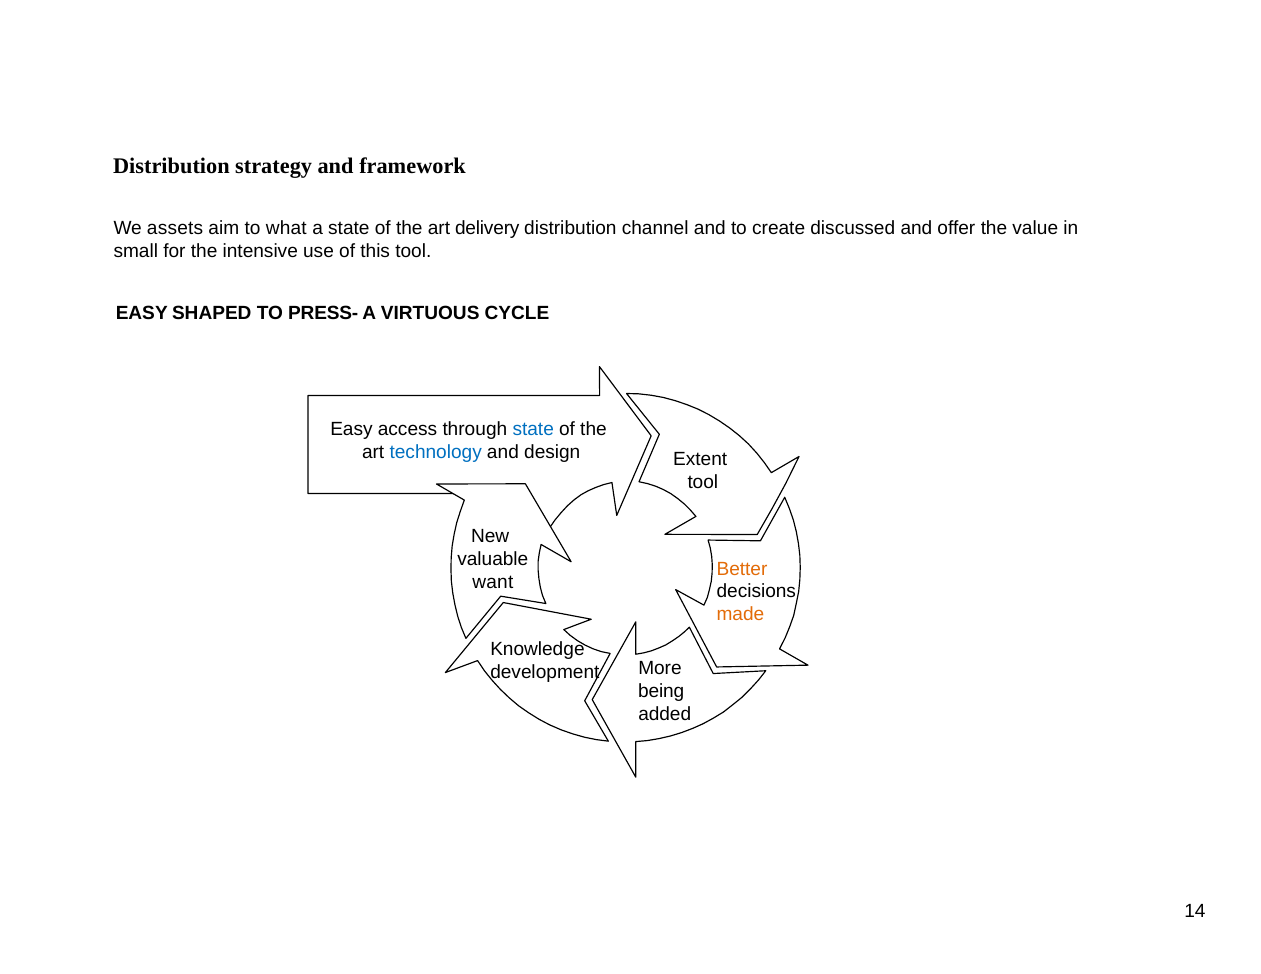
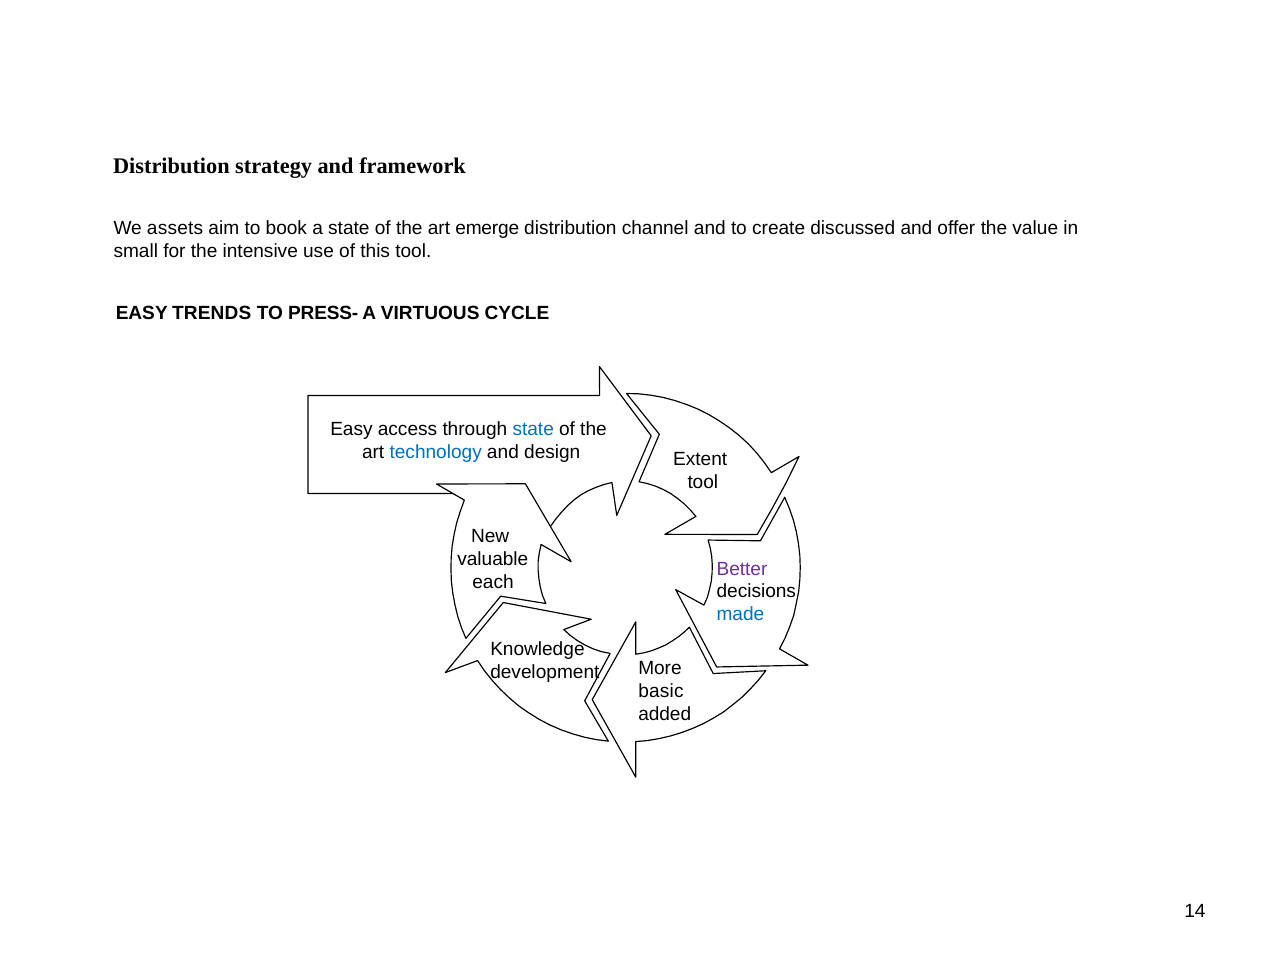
what: what -> book
delivery: delivery -> emerge
SHAPED: SHAPED -> TRENDS
Better colour: orange -> purple
want: want -> each
made colour: orange -> blue
being: being -> basic
